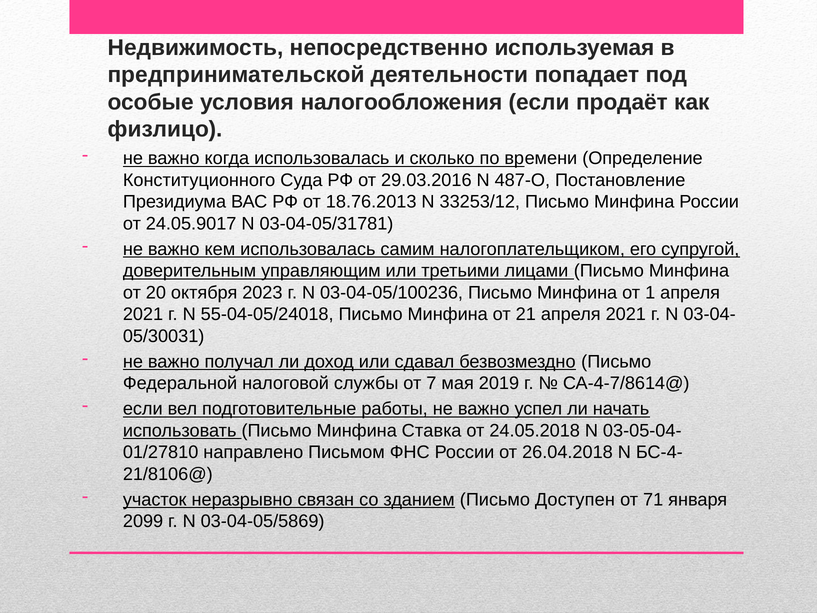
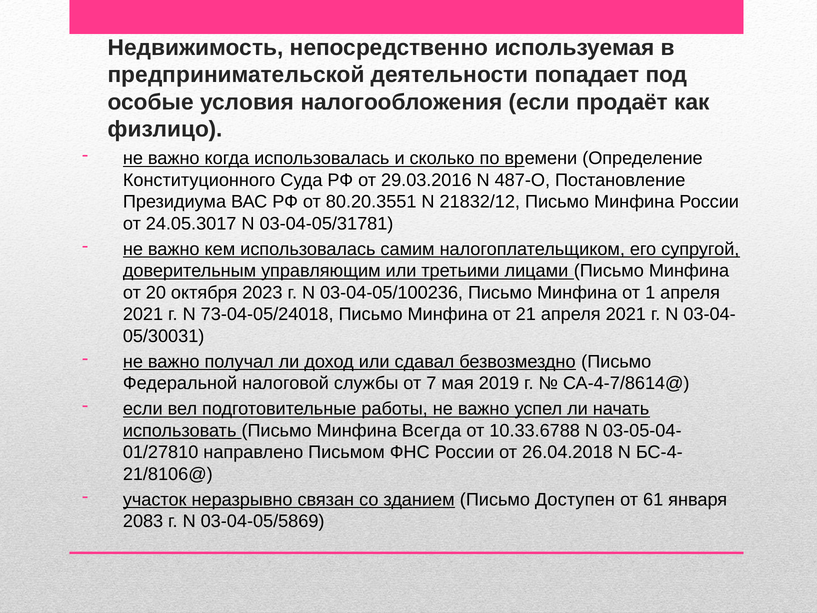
18.76.2013: 18.76.2013 -> 80.20.3551
33253/12: 33253/12 -> 21832/12
24.05.9017: 24.05.9017 -> 24.05.3017
55-04-05/24018: 55-04-05/24018 -> 73-04-05/24018
Ставка: Ставка -> Всегда
24.05.2018: 24.05.2018 -> 10.33.6788
71: 71 -> 61
2099: 2099 -> 2083
